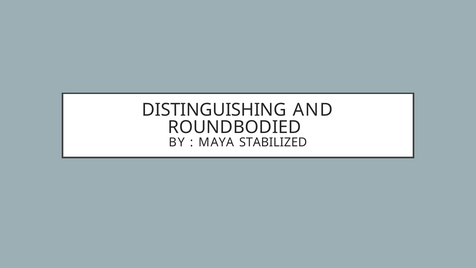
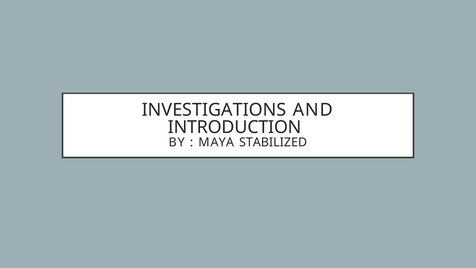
DISTINGUISHING: DISTINGUISHING -> INVESTIGATIONS
ROUNDBODIED: ROUNDBODIED -> INTRODUCTION
